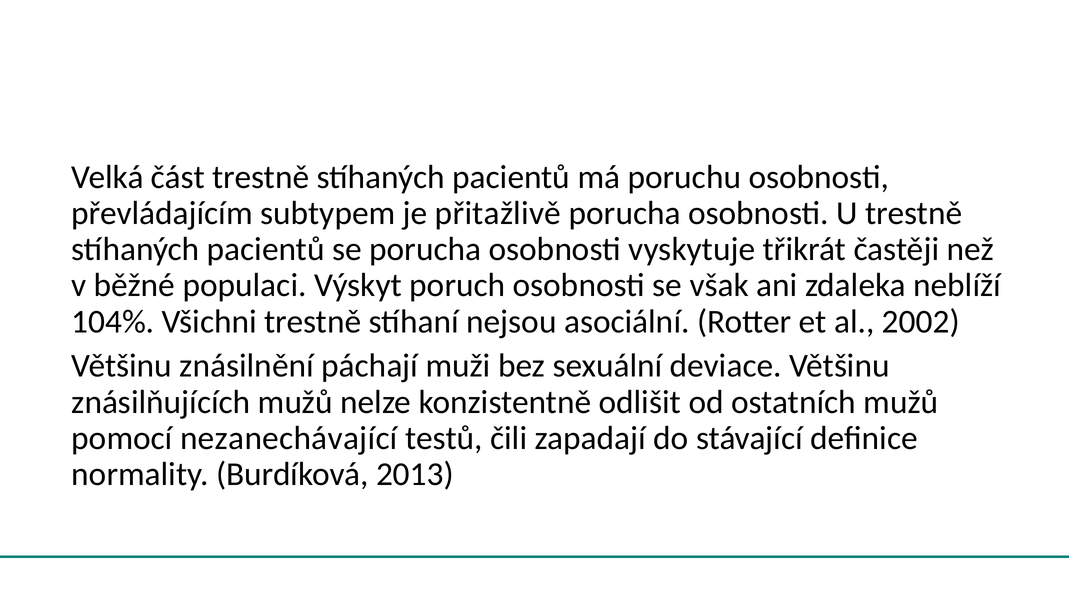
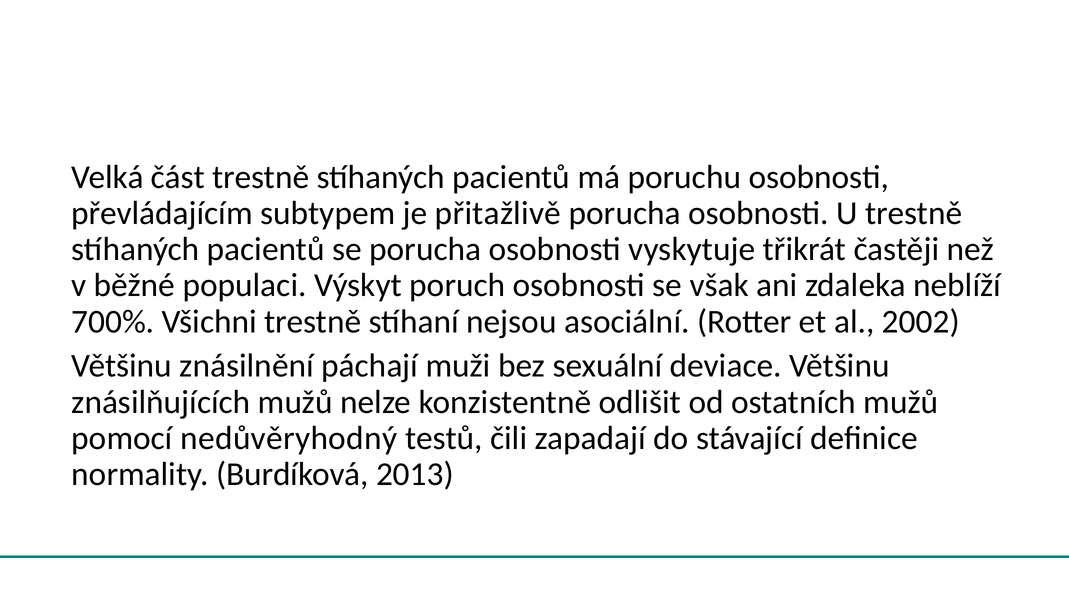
104%: 104% -> 700%
nezanechávající: nezanechávající -> nedůvěryhodný
